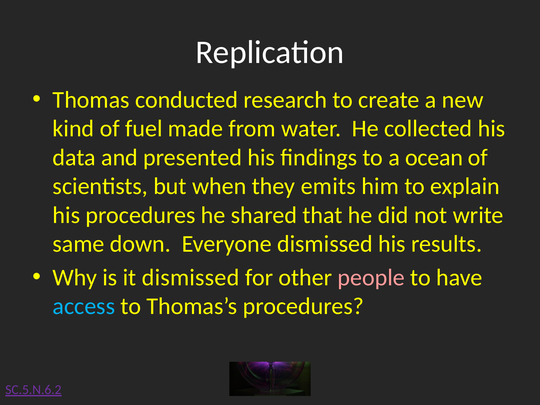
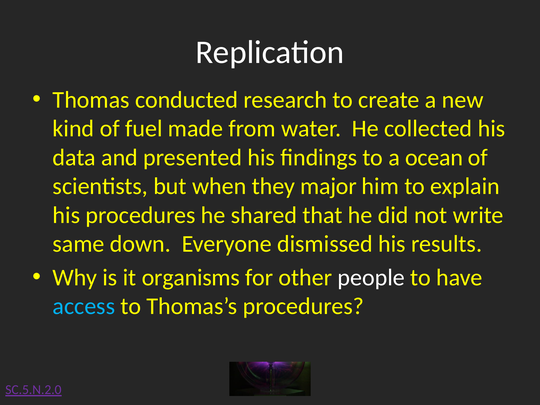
emits: emits -> major
it dismissed: dismissed -> organisms
people colour: pink -> white
SC.5.N.6.2: SC.5.N.6.2 -> SC.5.N.2.0
